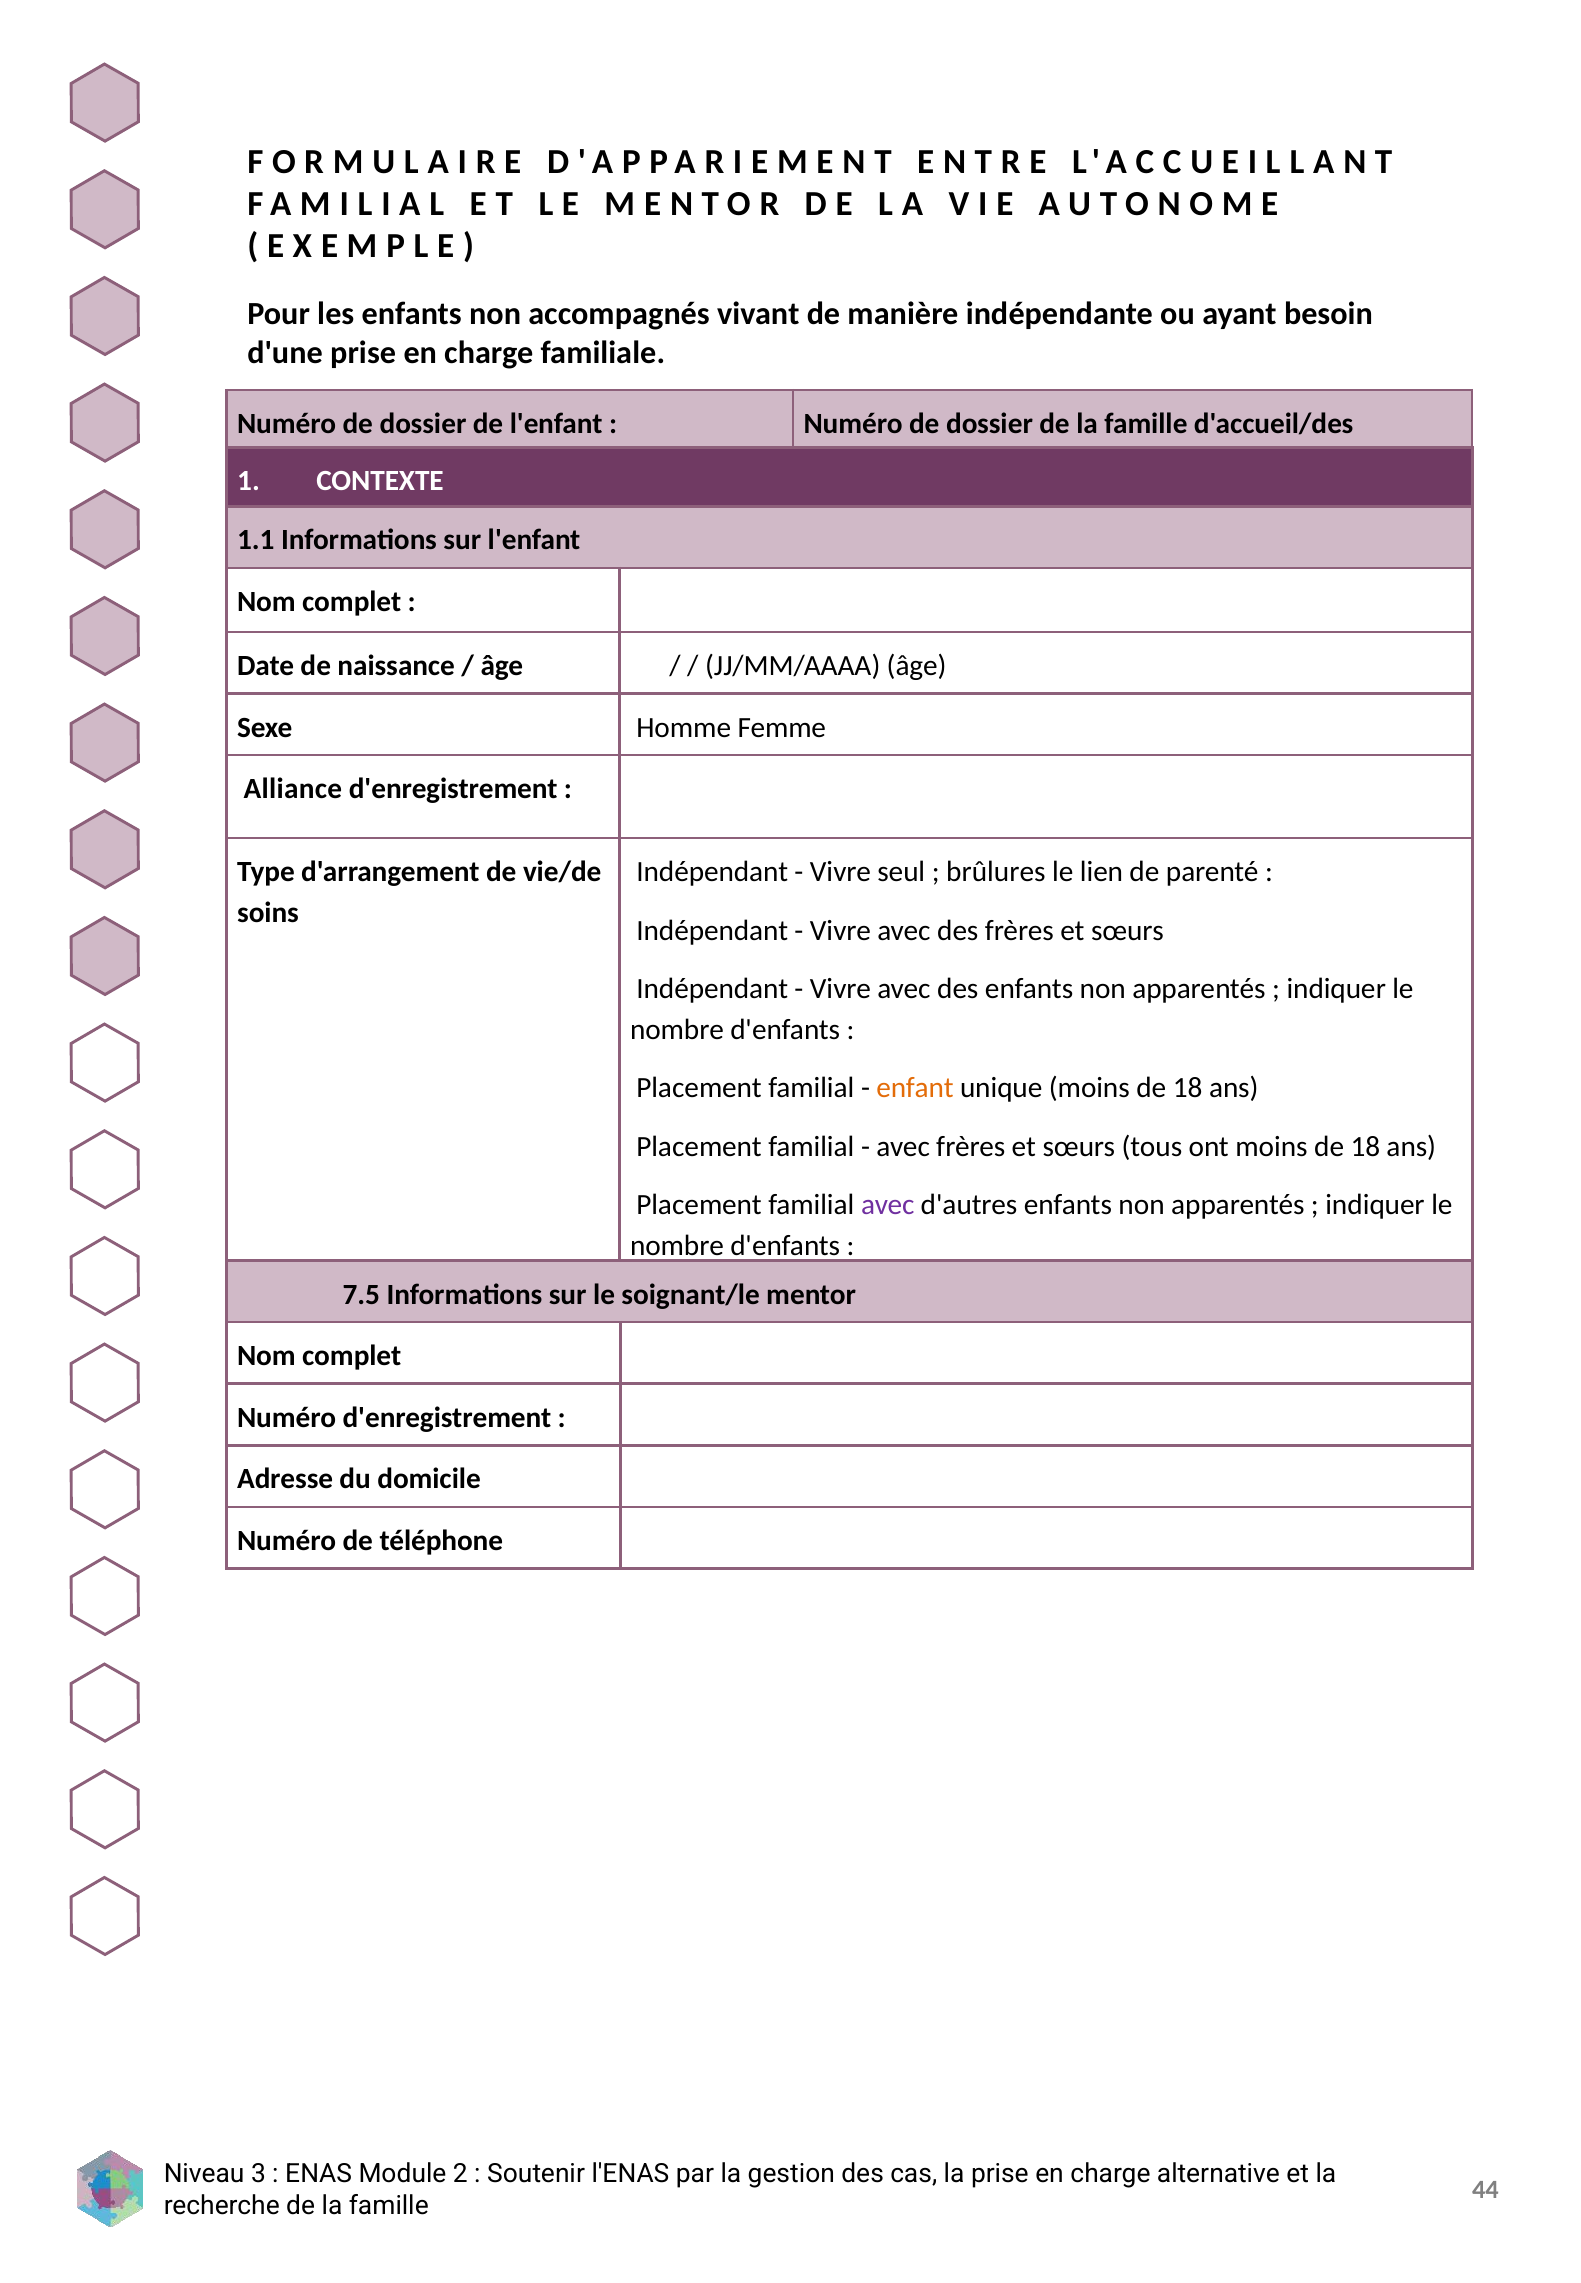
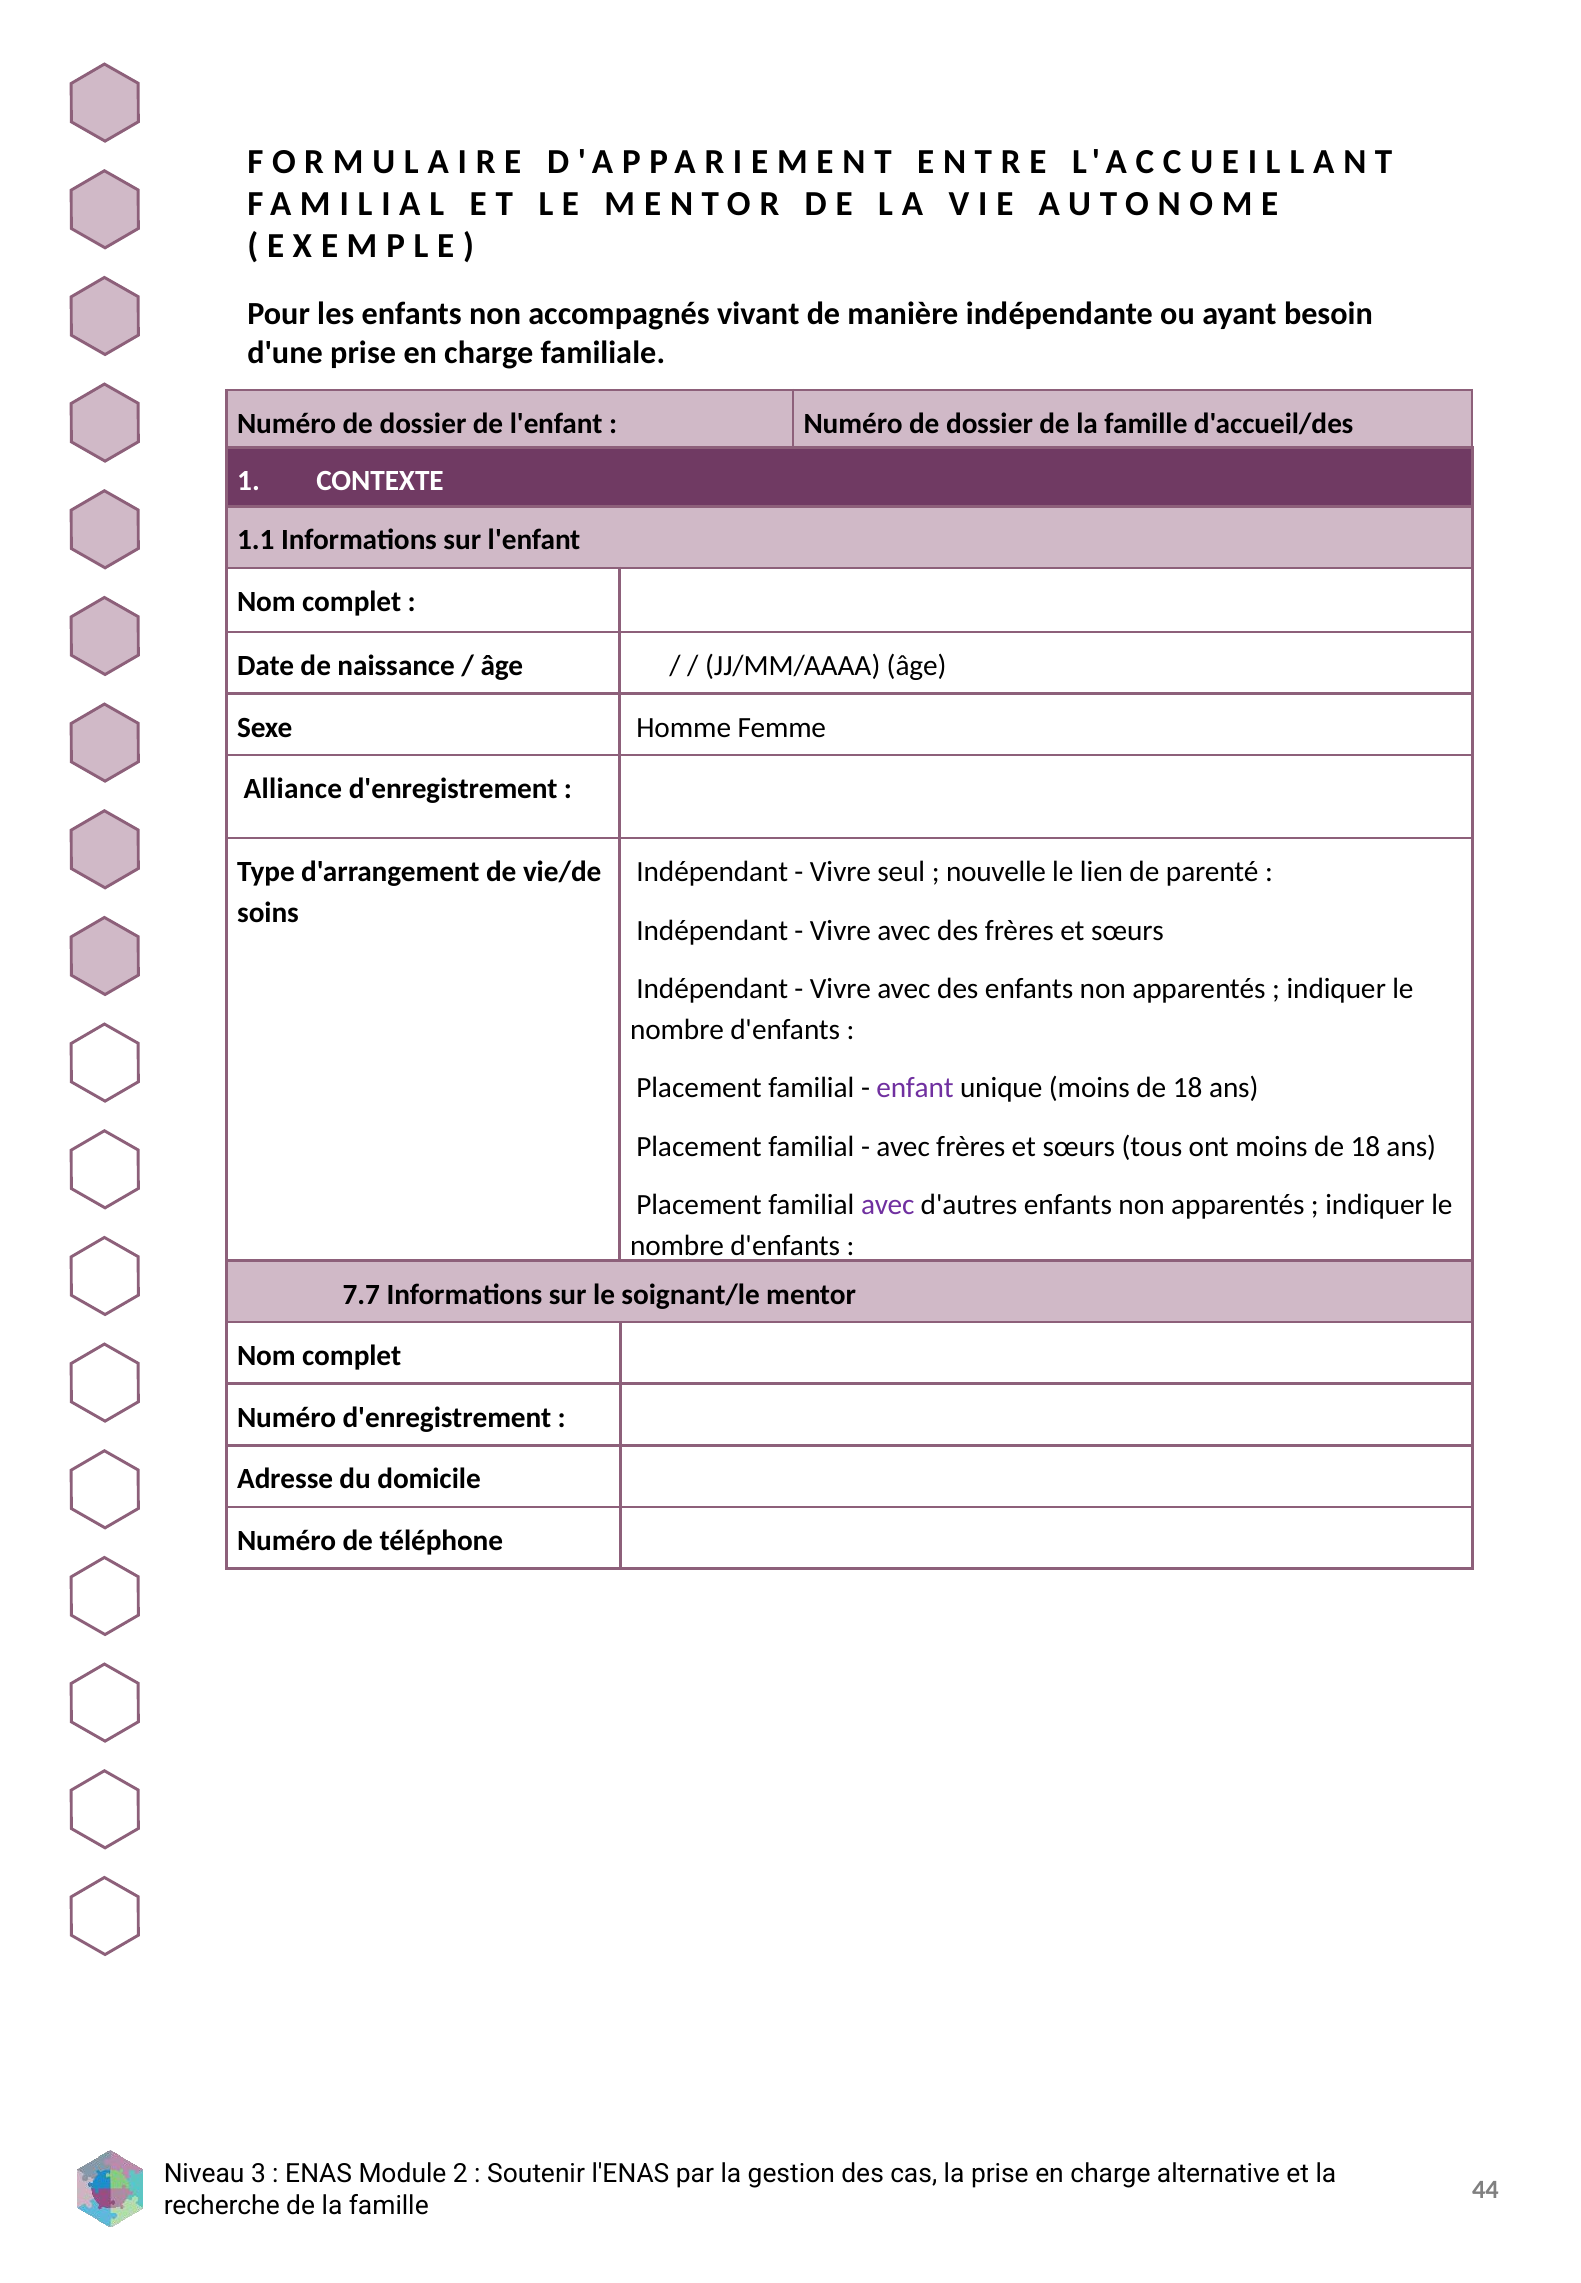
brûlures: brûlures -> nouvelle
enfant colour: orange -> purple
7.5: 7.5 -> 7.7
